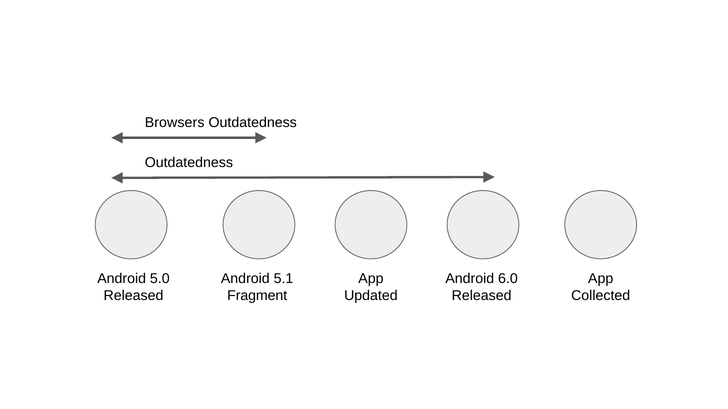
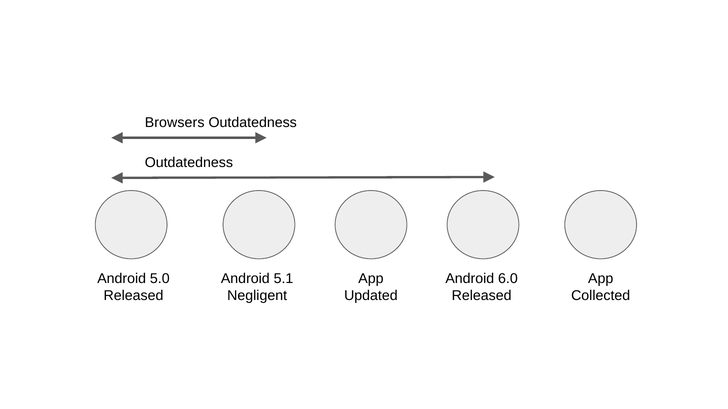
Fragment: Fragment -> Negligent
